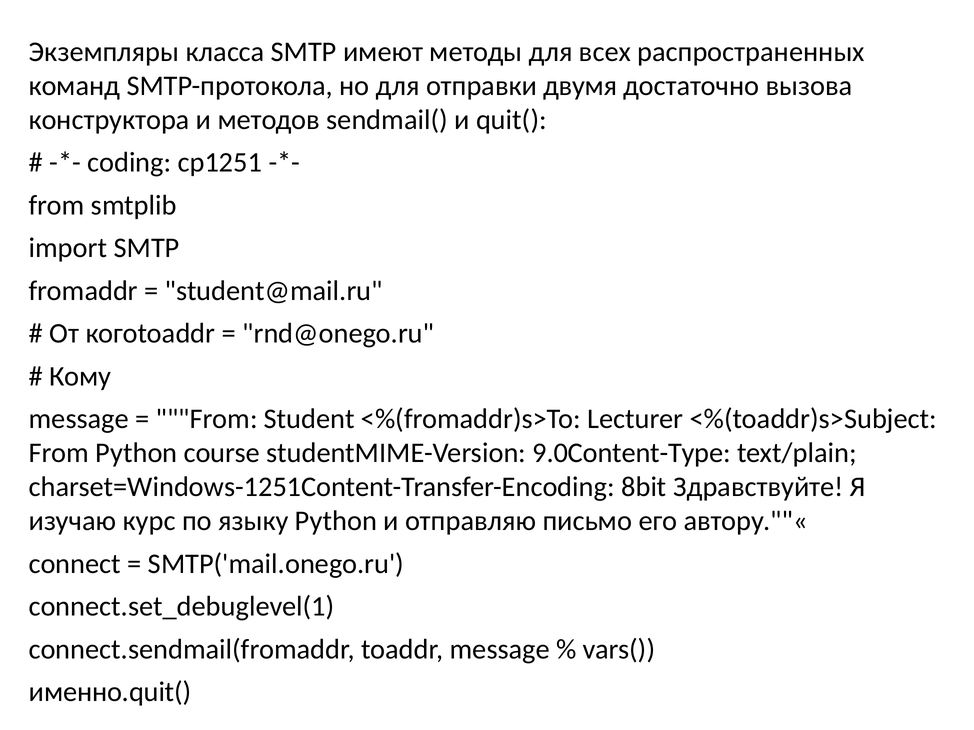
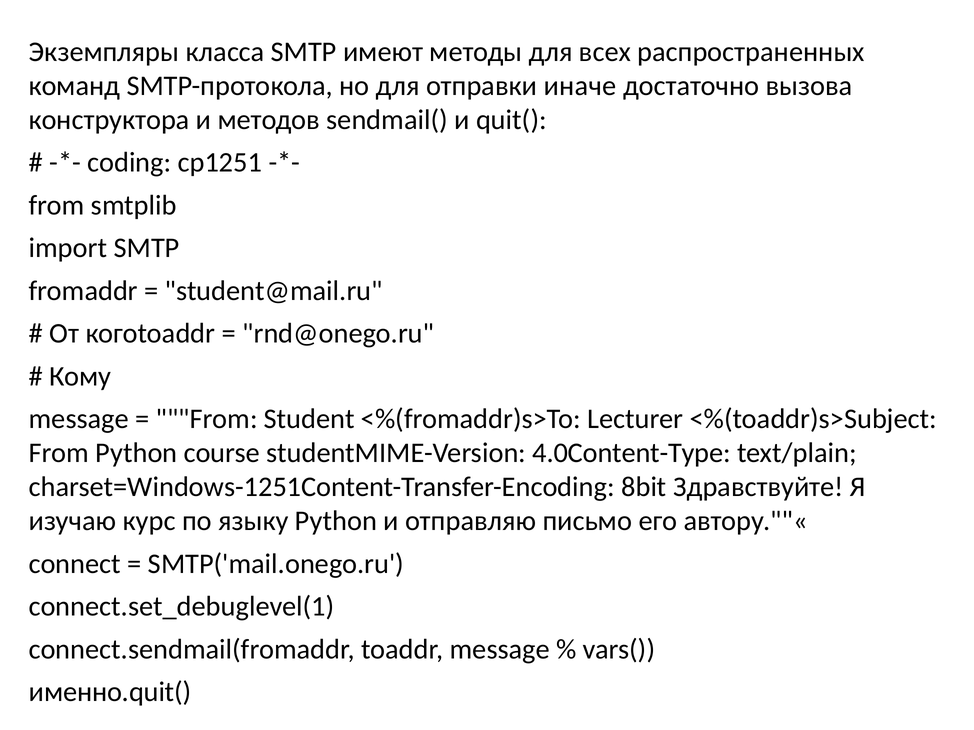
двумя: двумя -> иначе
9.0Content-Type: 9.0Content-Type -> 4.0Content-Type
